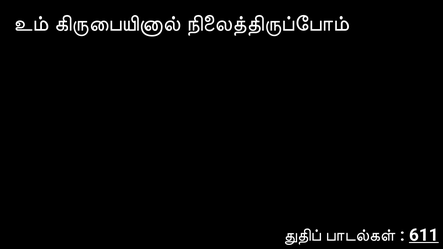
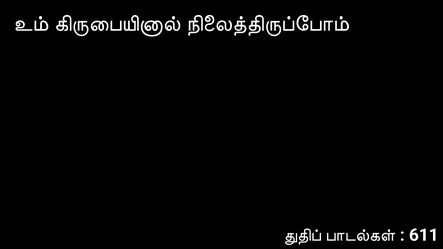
611 underline: present -> none
